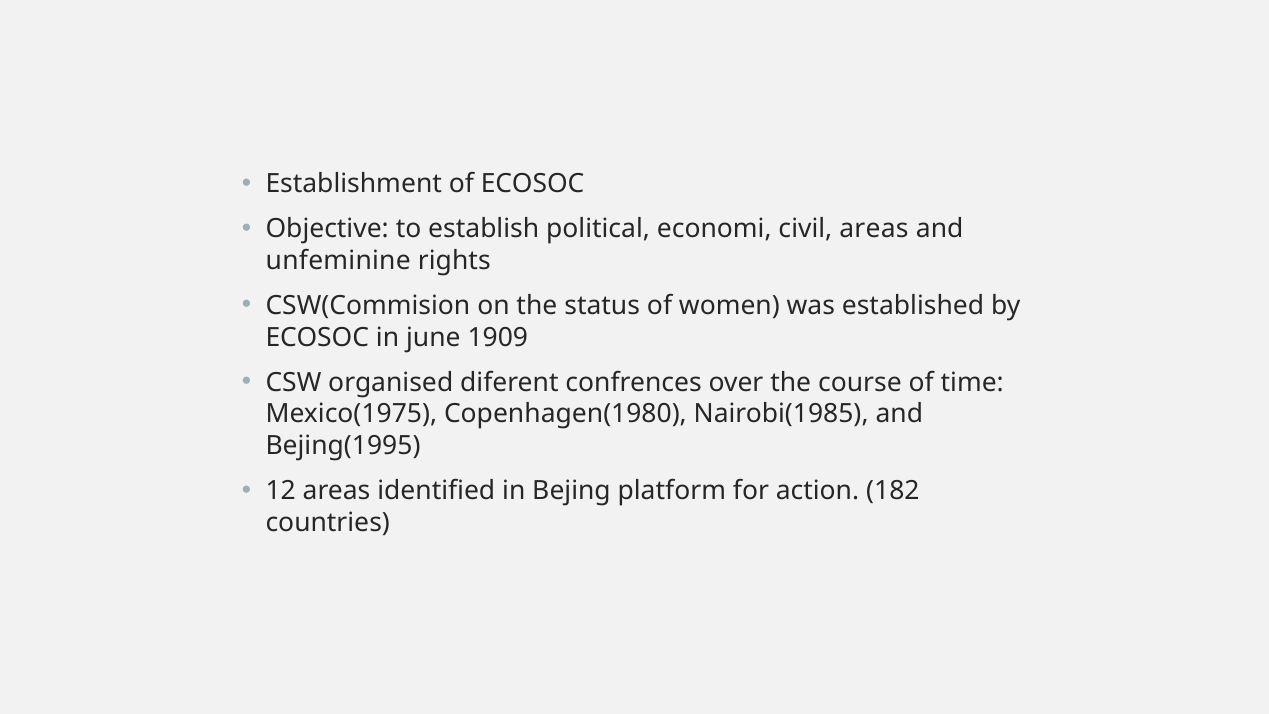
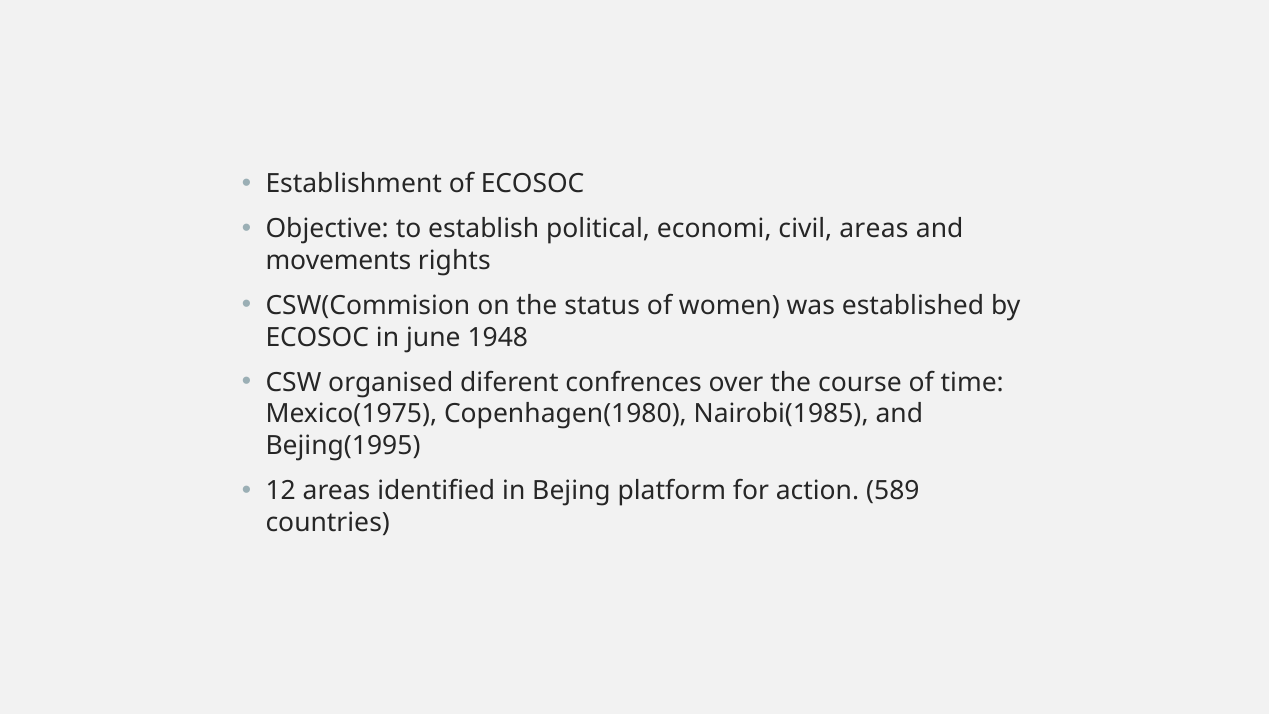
unfeminine: unfeminine -> movements
1909: 1909 -> 1948
182: 182 -> 589
